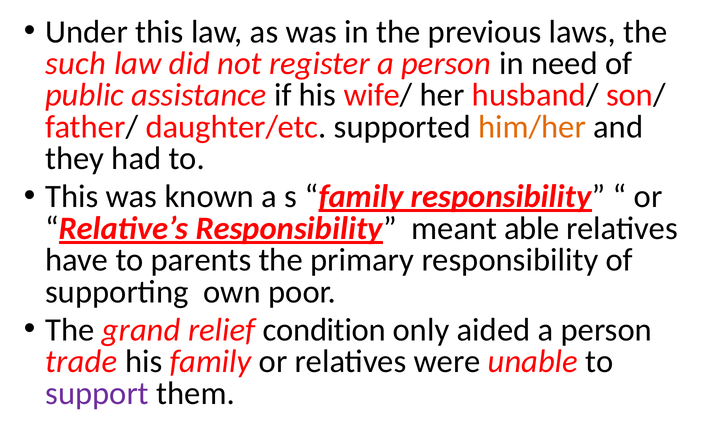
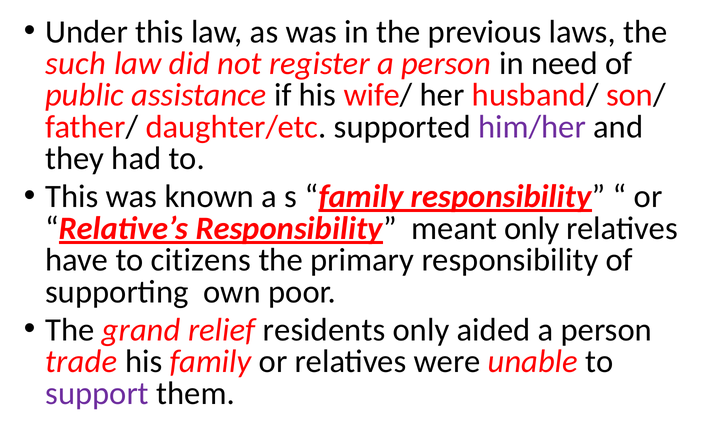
him/her colour: orange -> purple
meant able: able -> only
parents: parents -> citizens
condition: condition -> residents
